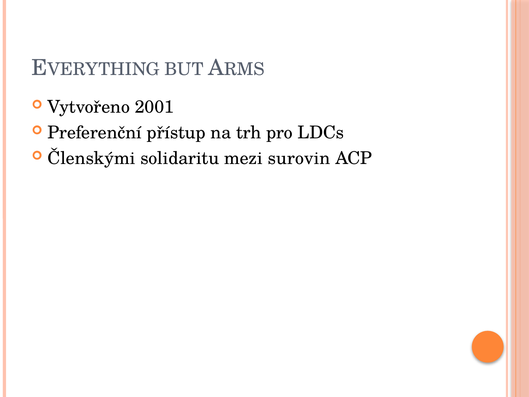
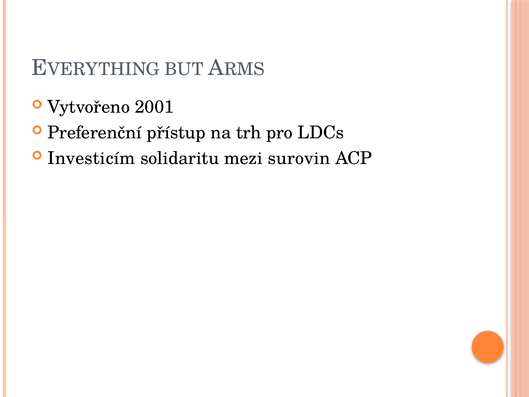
Členskými: Členskými -> Investicím
